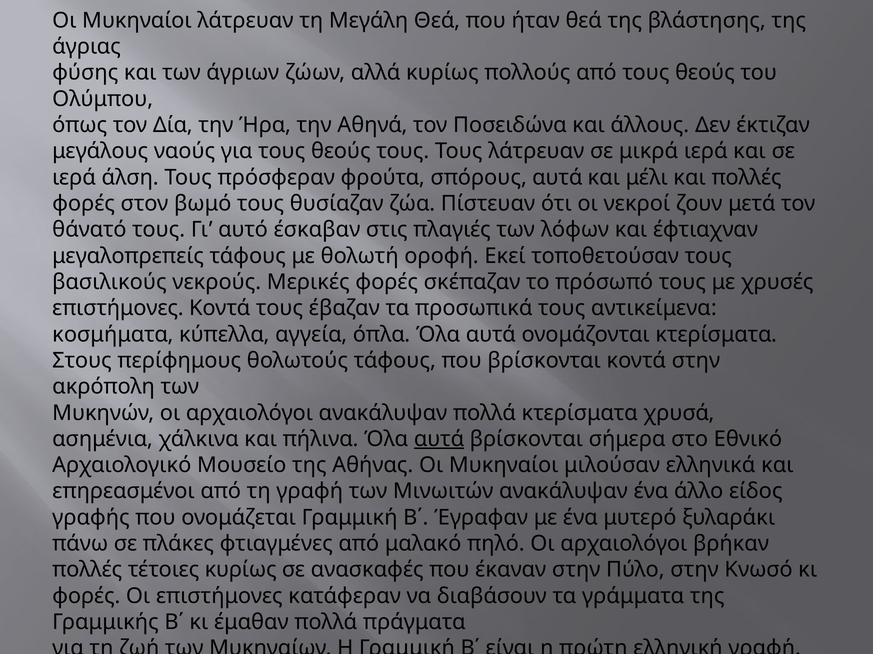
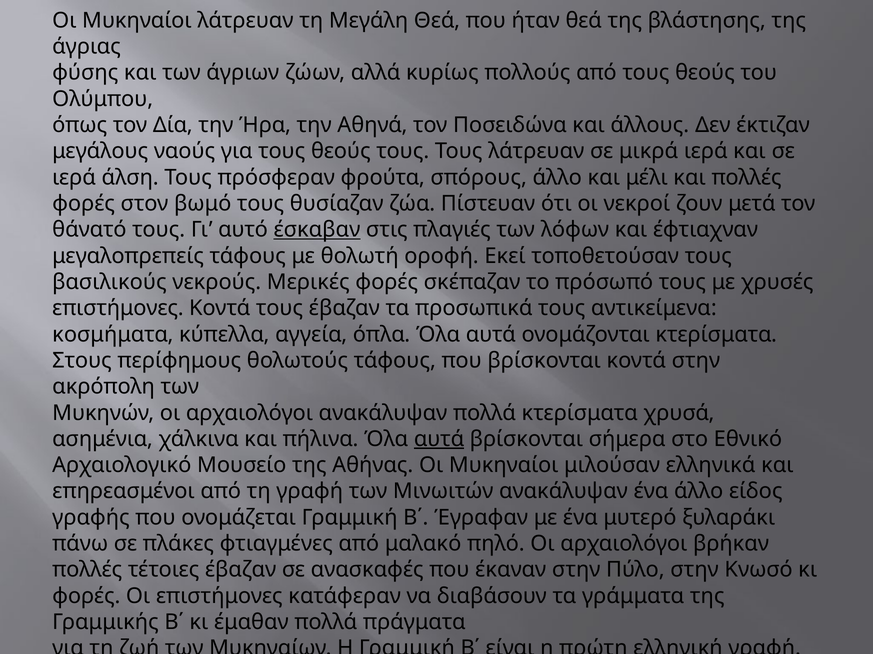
σπόρους αυτά: αυτά -> άλλο
έσκαβαν underline: none -> present
τέτοιες κυρίως: κυρίως -> έβαζαν
